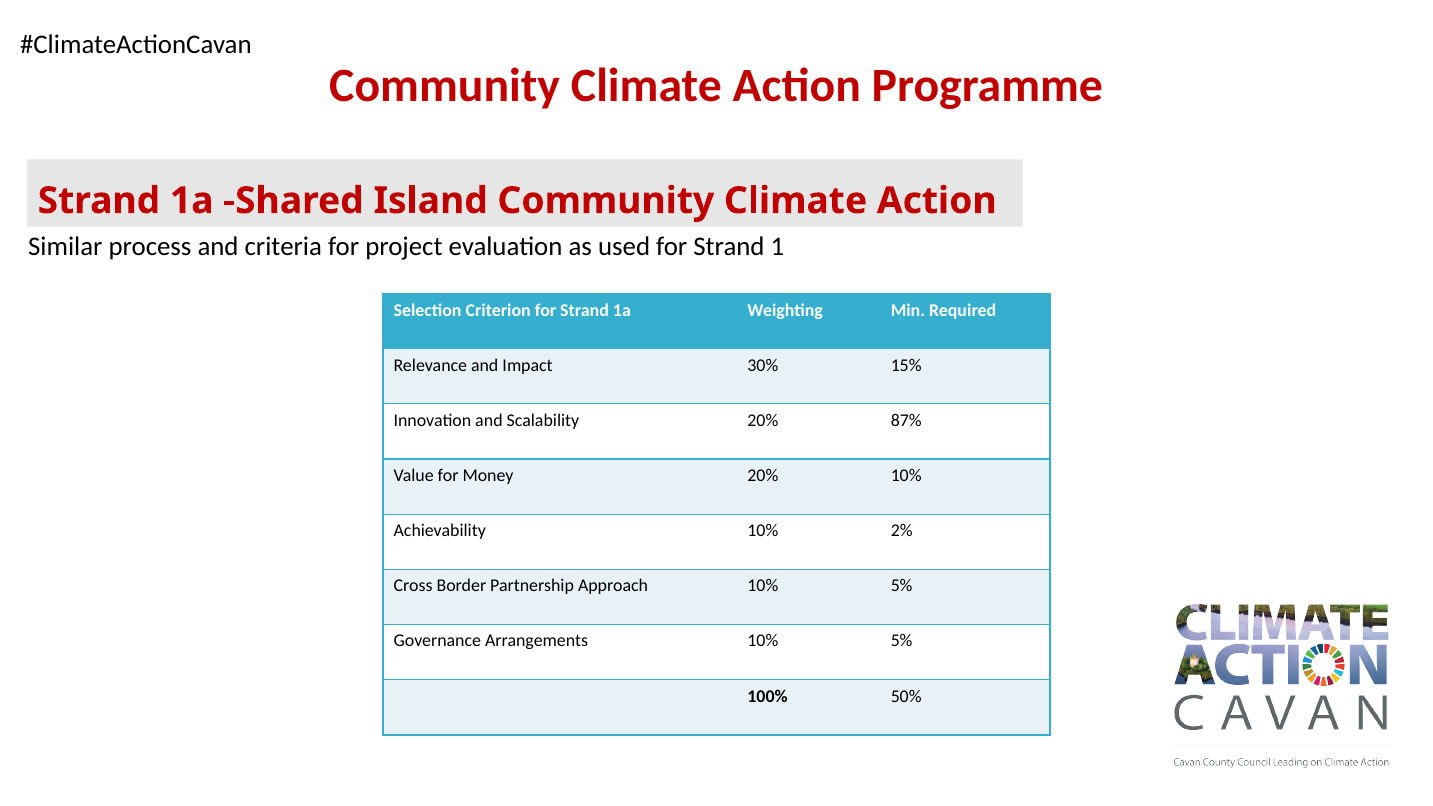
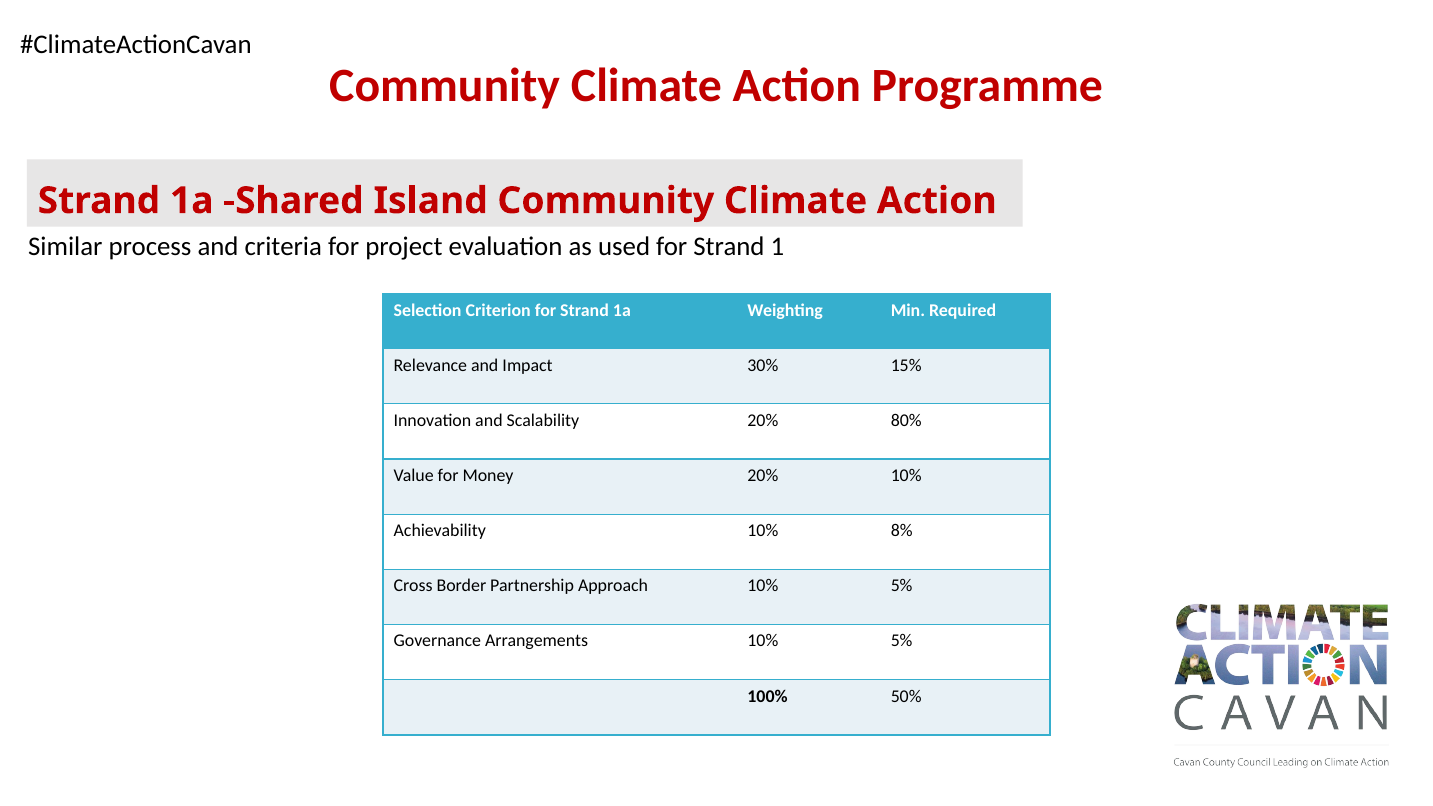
87%: 87% -> 80%
2%: 2% -> 8%
